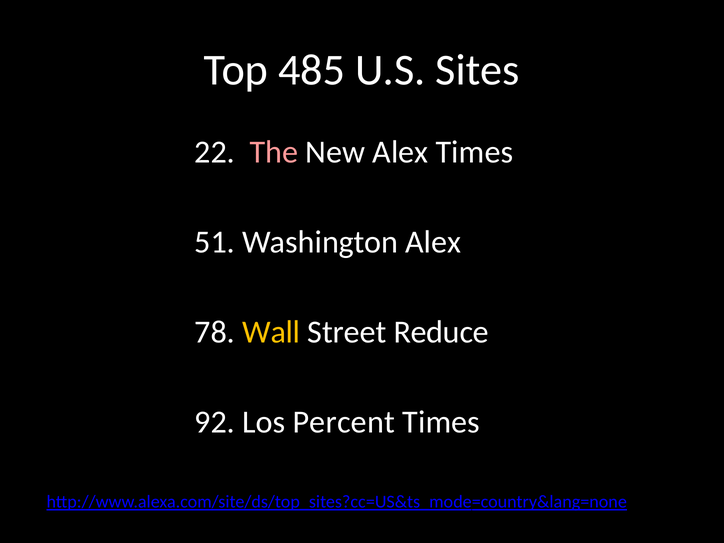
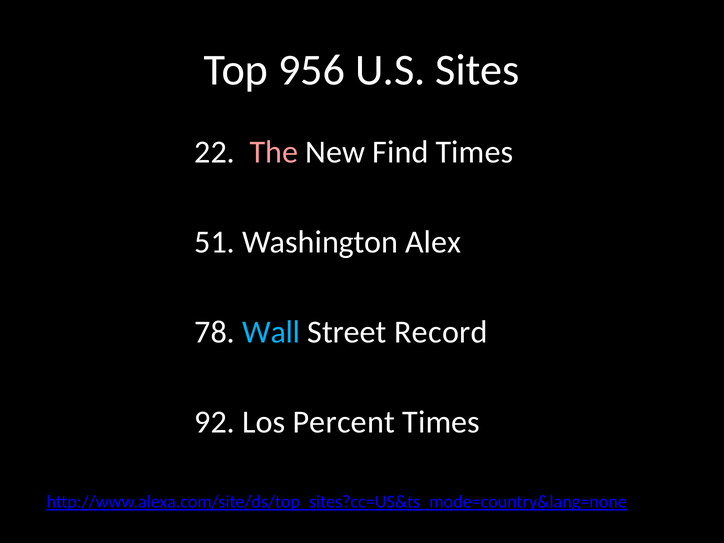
485: 485 -> 956
New Alex: Alex -> Find
Wall colour: yellow -> light blue
Reduce: Reduce -> Record
